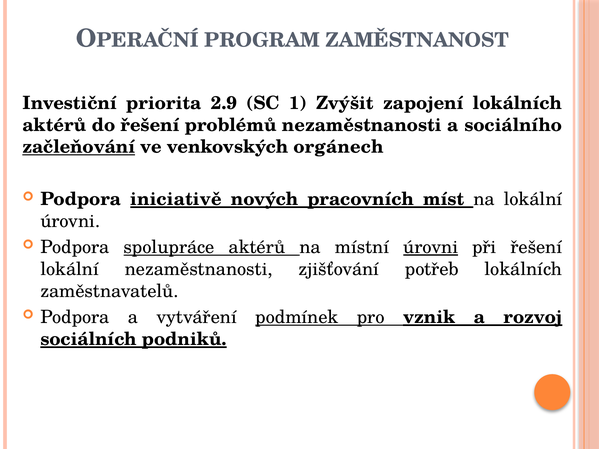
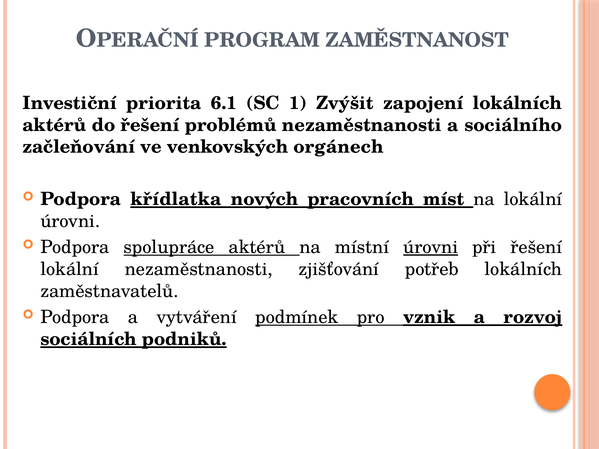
2.9: 2.9 -> 6.1
začleňování underline: present -> none
iniciativě: iniciativě -> křídlatka
